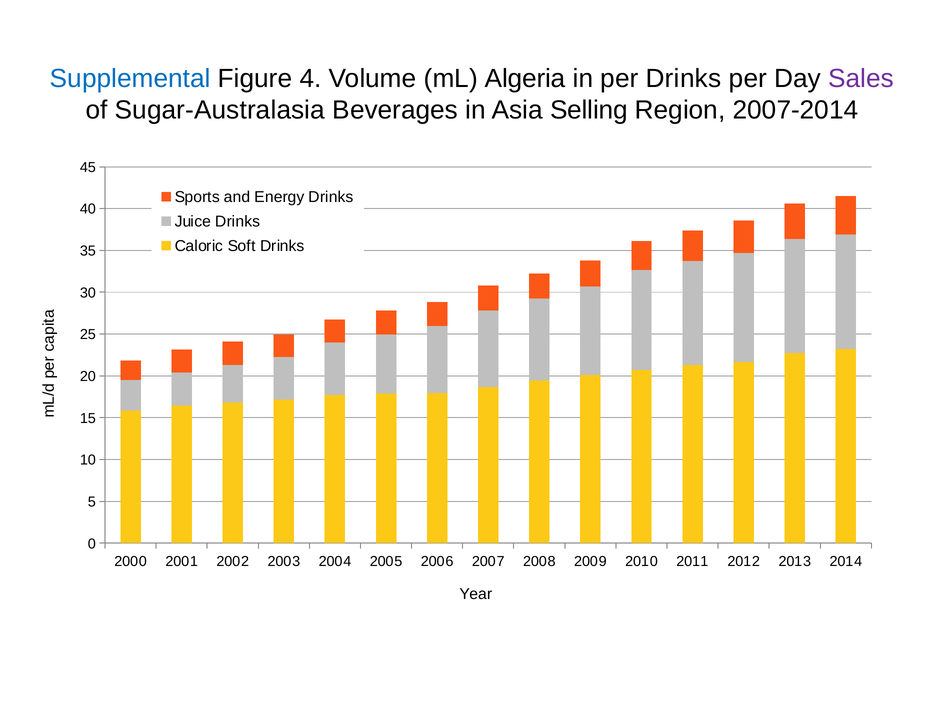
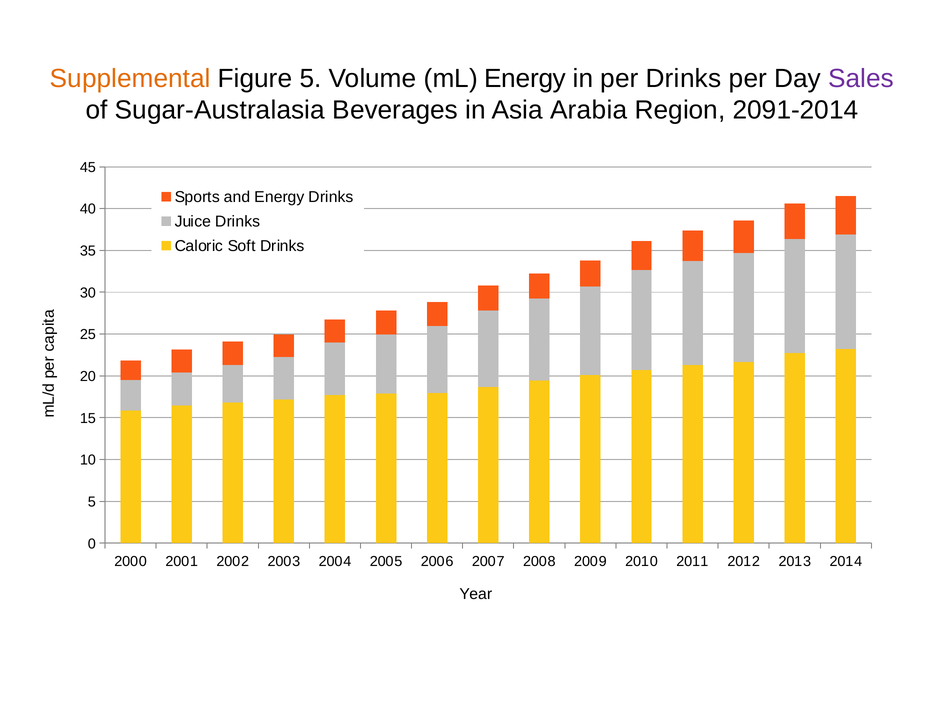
Supplemental colour: blue -> orange
Figure 4: 4 -> 5
mL Algeria: Algeria -> Energy
Selling: Selling -> Arabia
2007-2014: 2007-2014 -> 2091-2014
